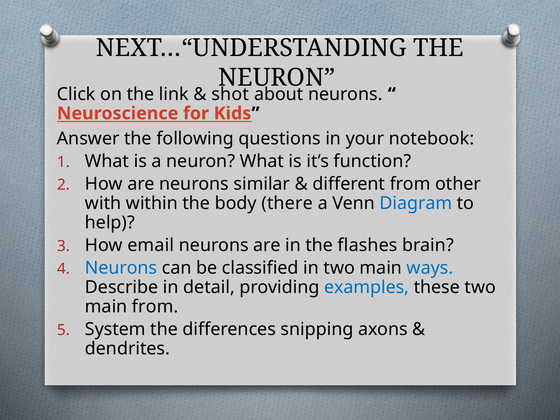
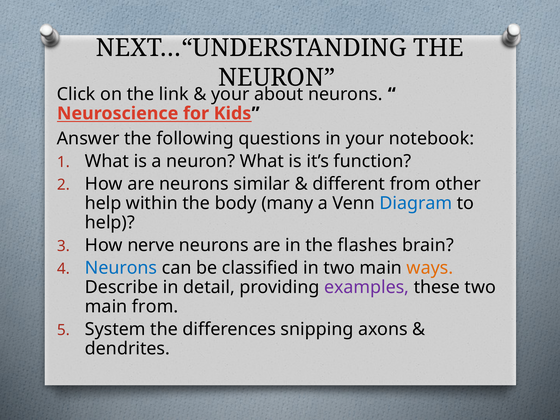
shot at (230, 94): shot -> your
with at (103, 203): with -> help
there: there -> many
email: email -> nerve
ways colour: blue -> orange
examples colour: blue -> purple
